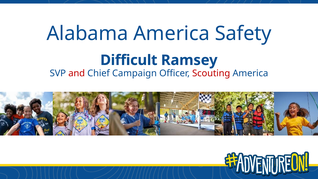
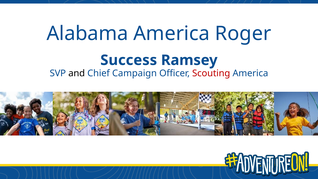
Safety: Safety -> Roger
Difficult: Difficult -> Success
and colour: red -> black
